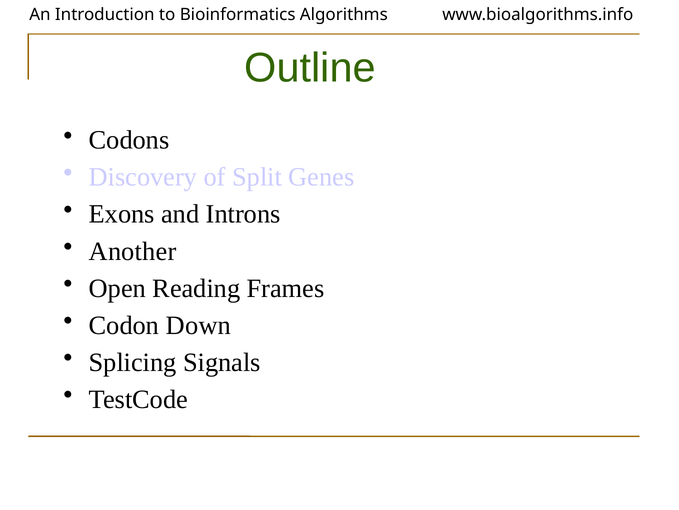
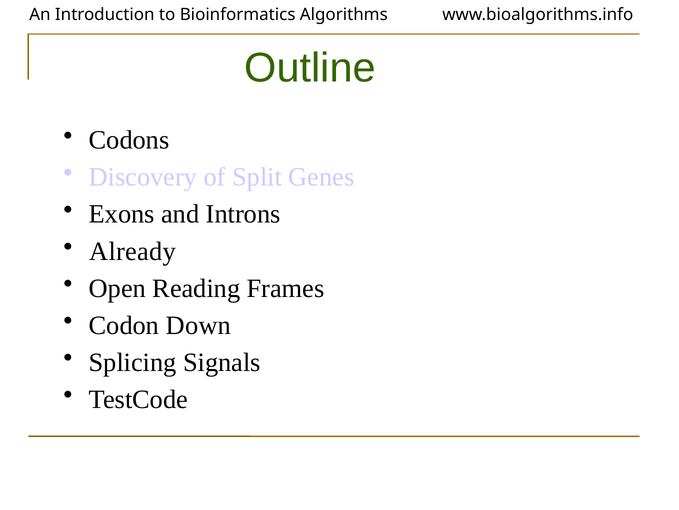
Another: Another -> Already
